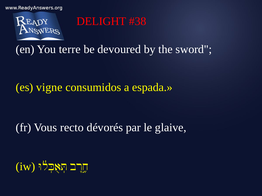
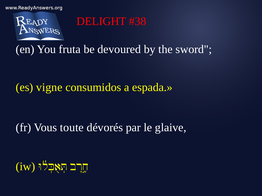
terre: terre -> fruta
recto: recto -> toute
